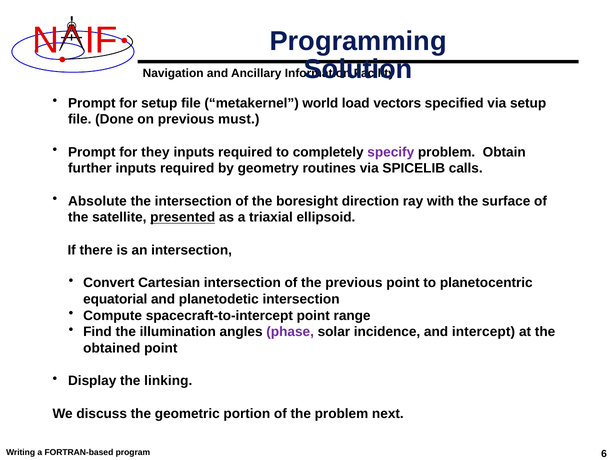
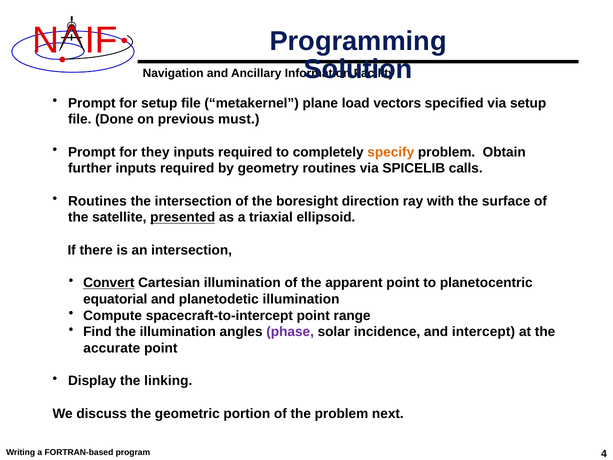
world: world -> plane
specify colour: purple -> orange
Absolute at (97, 201): Absolute -> Routines
Convert underline: none -> present
Cartesian intersection: intersection -> illumination
the previous: previous -> apparent
planetodetic intersection: intersection -> illumination
obtained: obtained -> accurate
6: 6 -> 4
